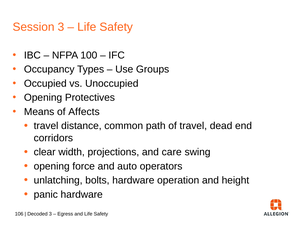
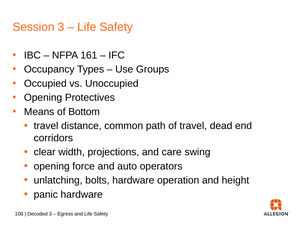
100: 100 -> 161
Affects: Affects -> Bottom
